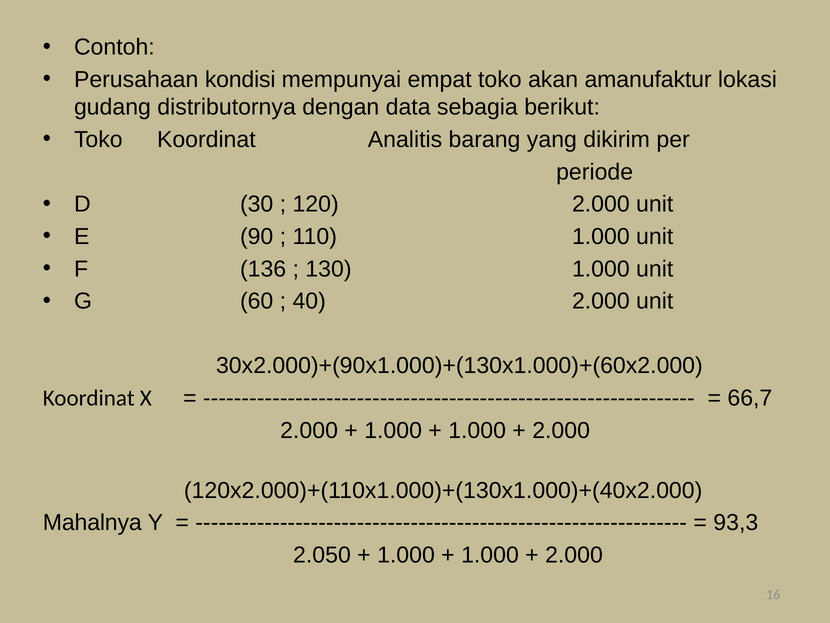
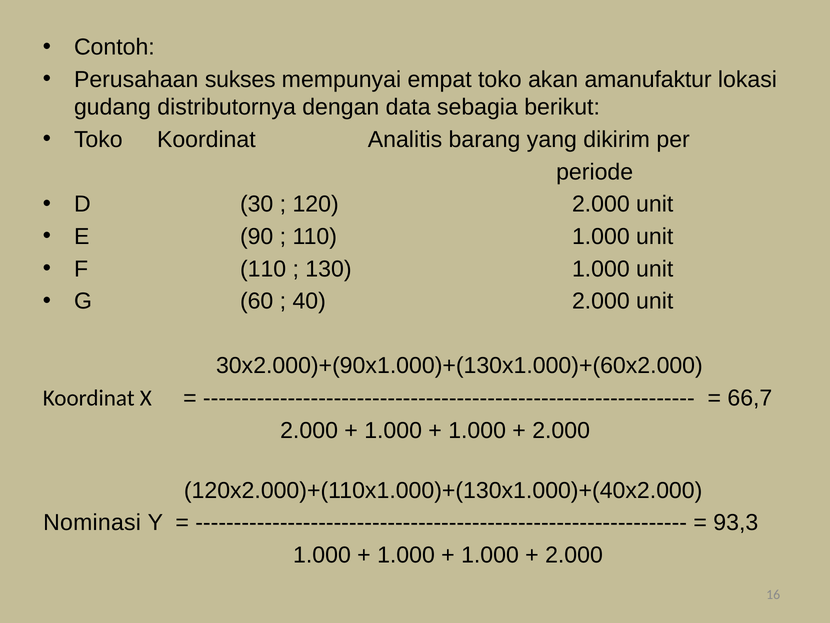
kondisi: kondisi -> sukses
F 136: 136 -> 110
Mahalnya: Mahalnya -> Nominasi
2.050 at (322, 555): 2.050 -> 1.000
